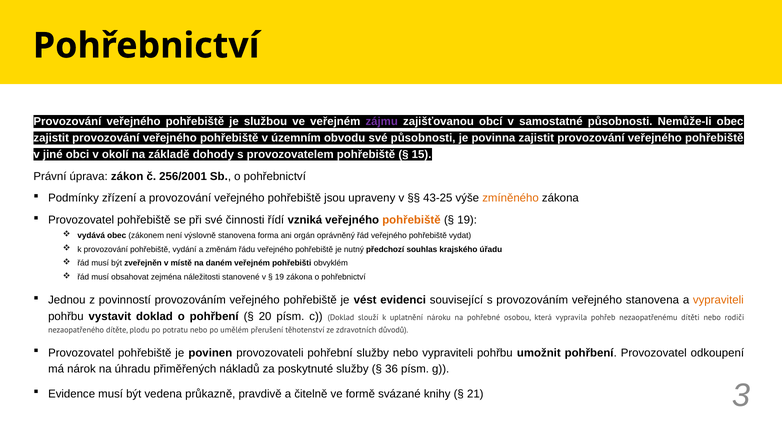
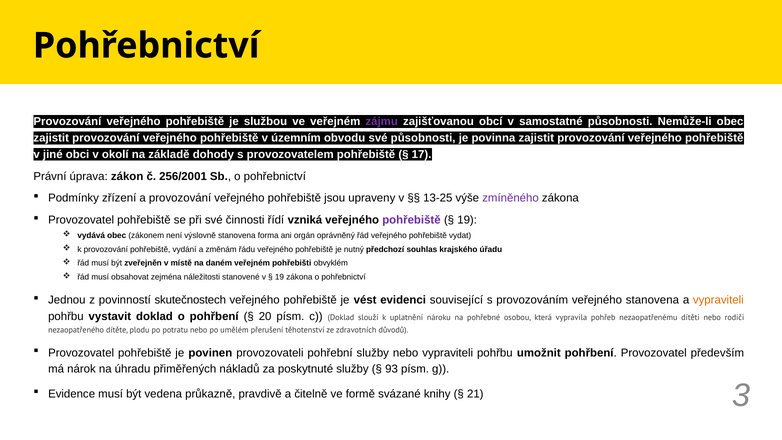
15: 15 -> 17
43-25: 43-25 -> 13-25
zmíněného colour: orange -> purple
pohřebiště at (411, 220) colour: orange -> purple
povinností provozováním: provozováním -> skutečnostech
odkoupení: odkoupení -> především
36: 36 -> 93
